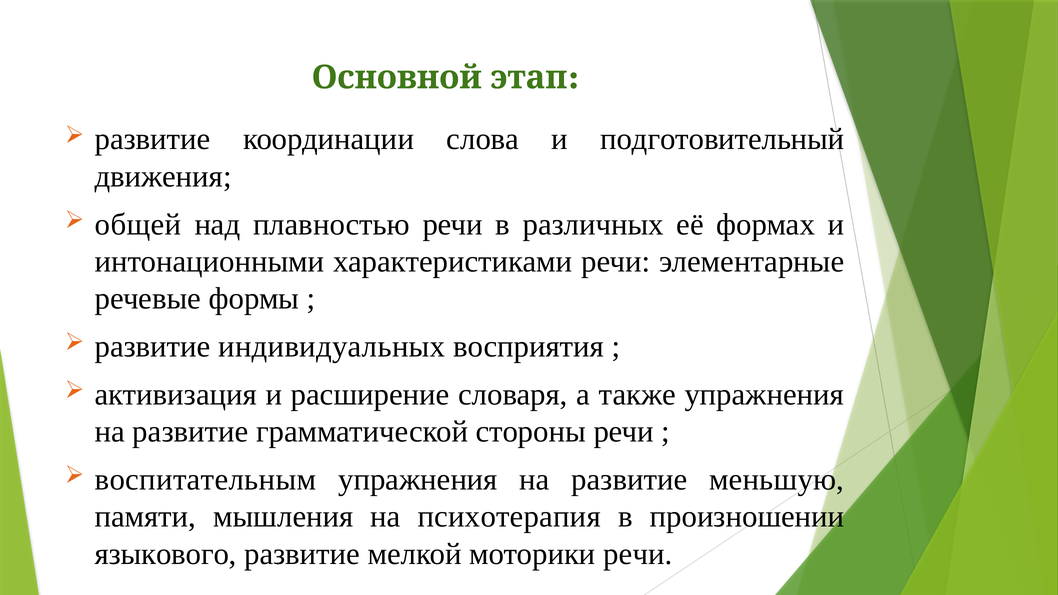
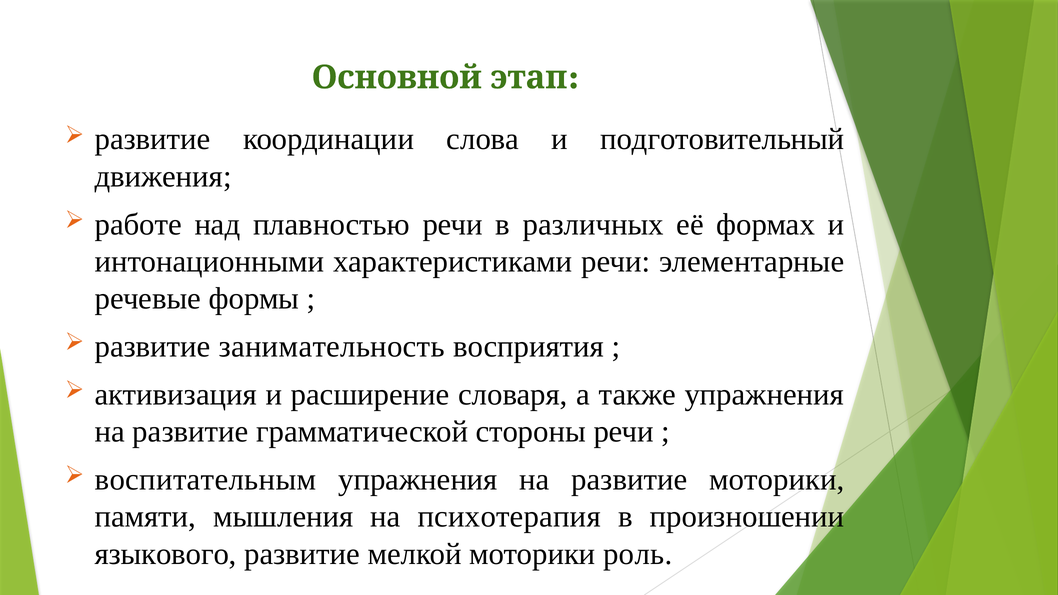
общей: общей -> работе
индивидуальных: индивидуальных -> занимательность
развитие меньшую: меньшую -> моторики
моторики речи: речи -> роль
